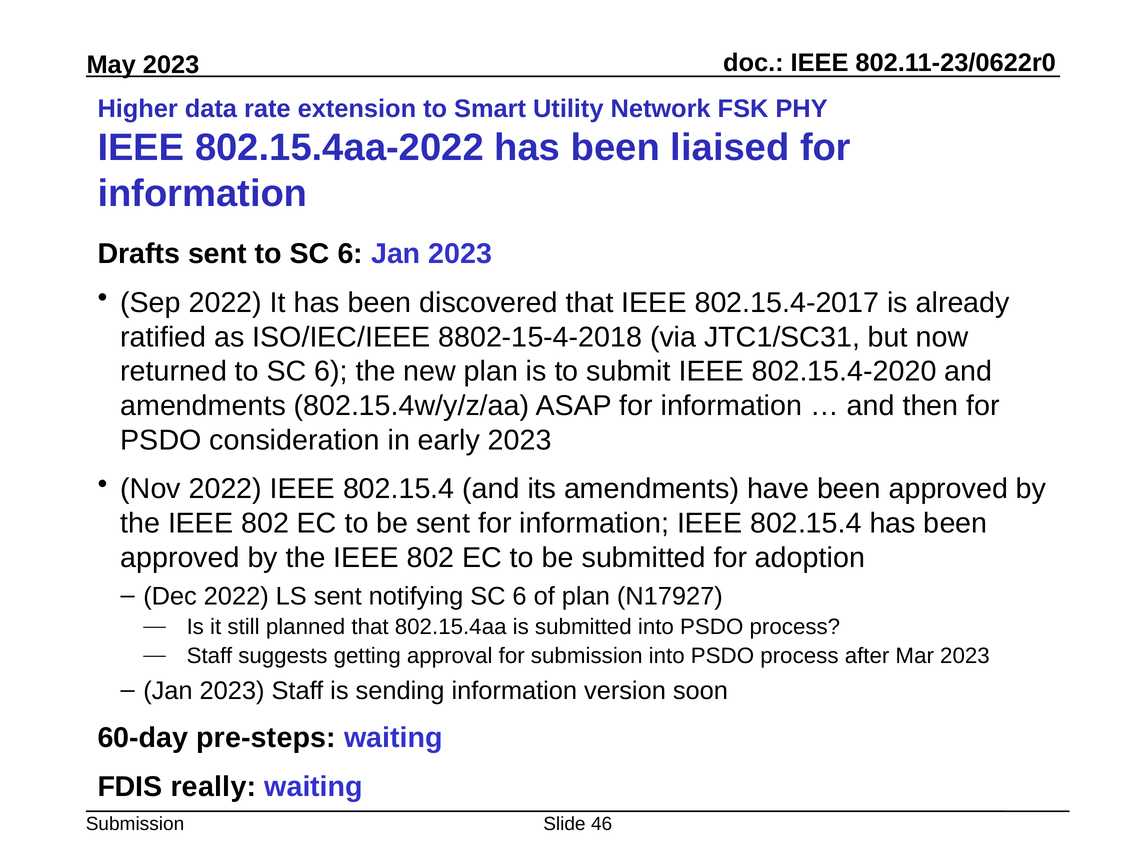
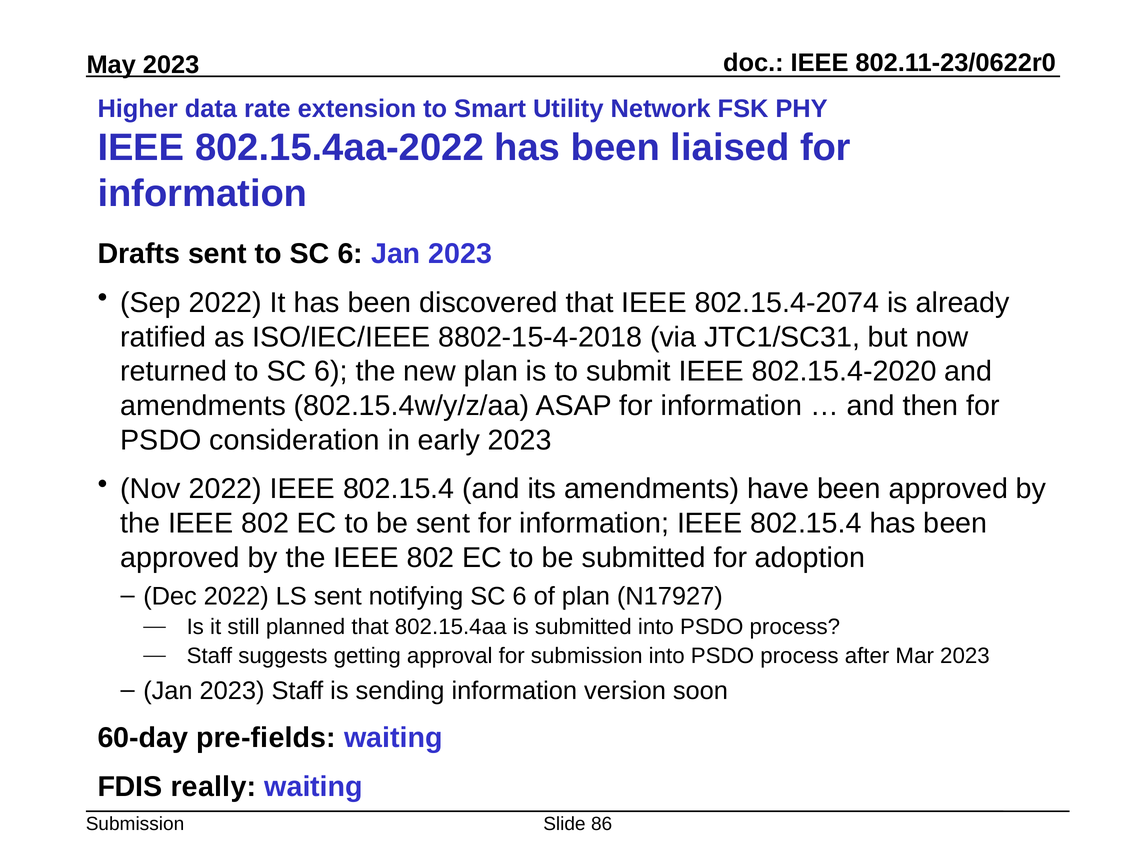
802.15.4-2017: 802.15.4-2017 -> 802.15.4-2074
pre-steps: pre-steps -> pre-fields
46: 46 -> 86
